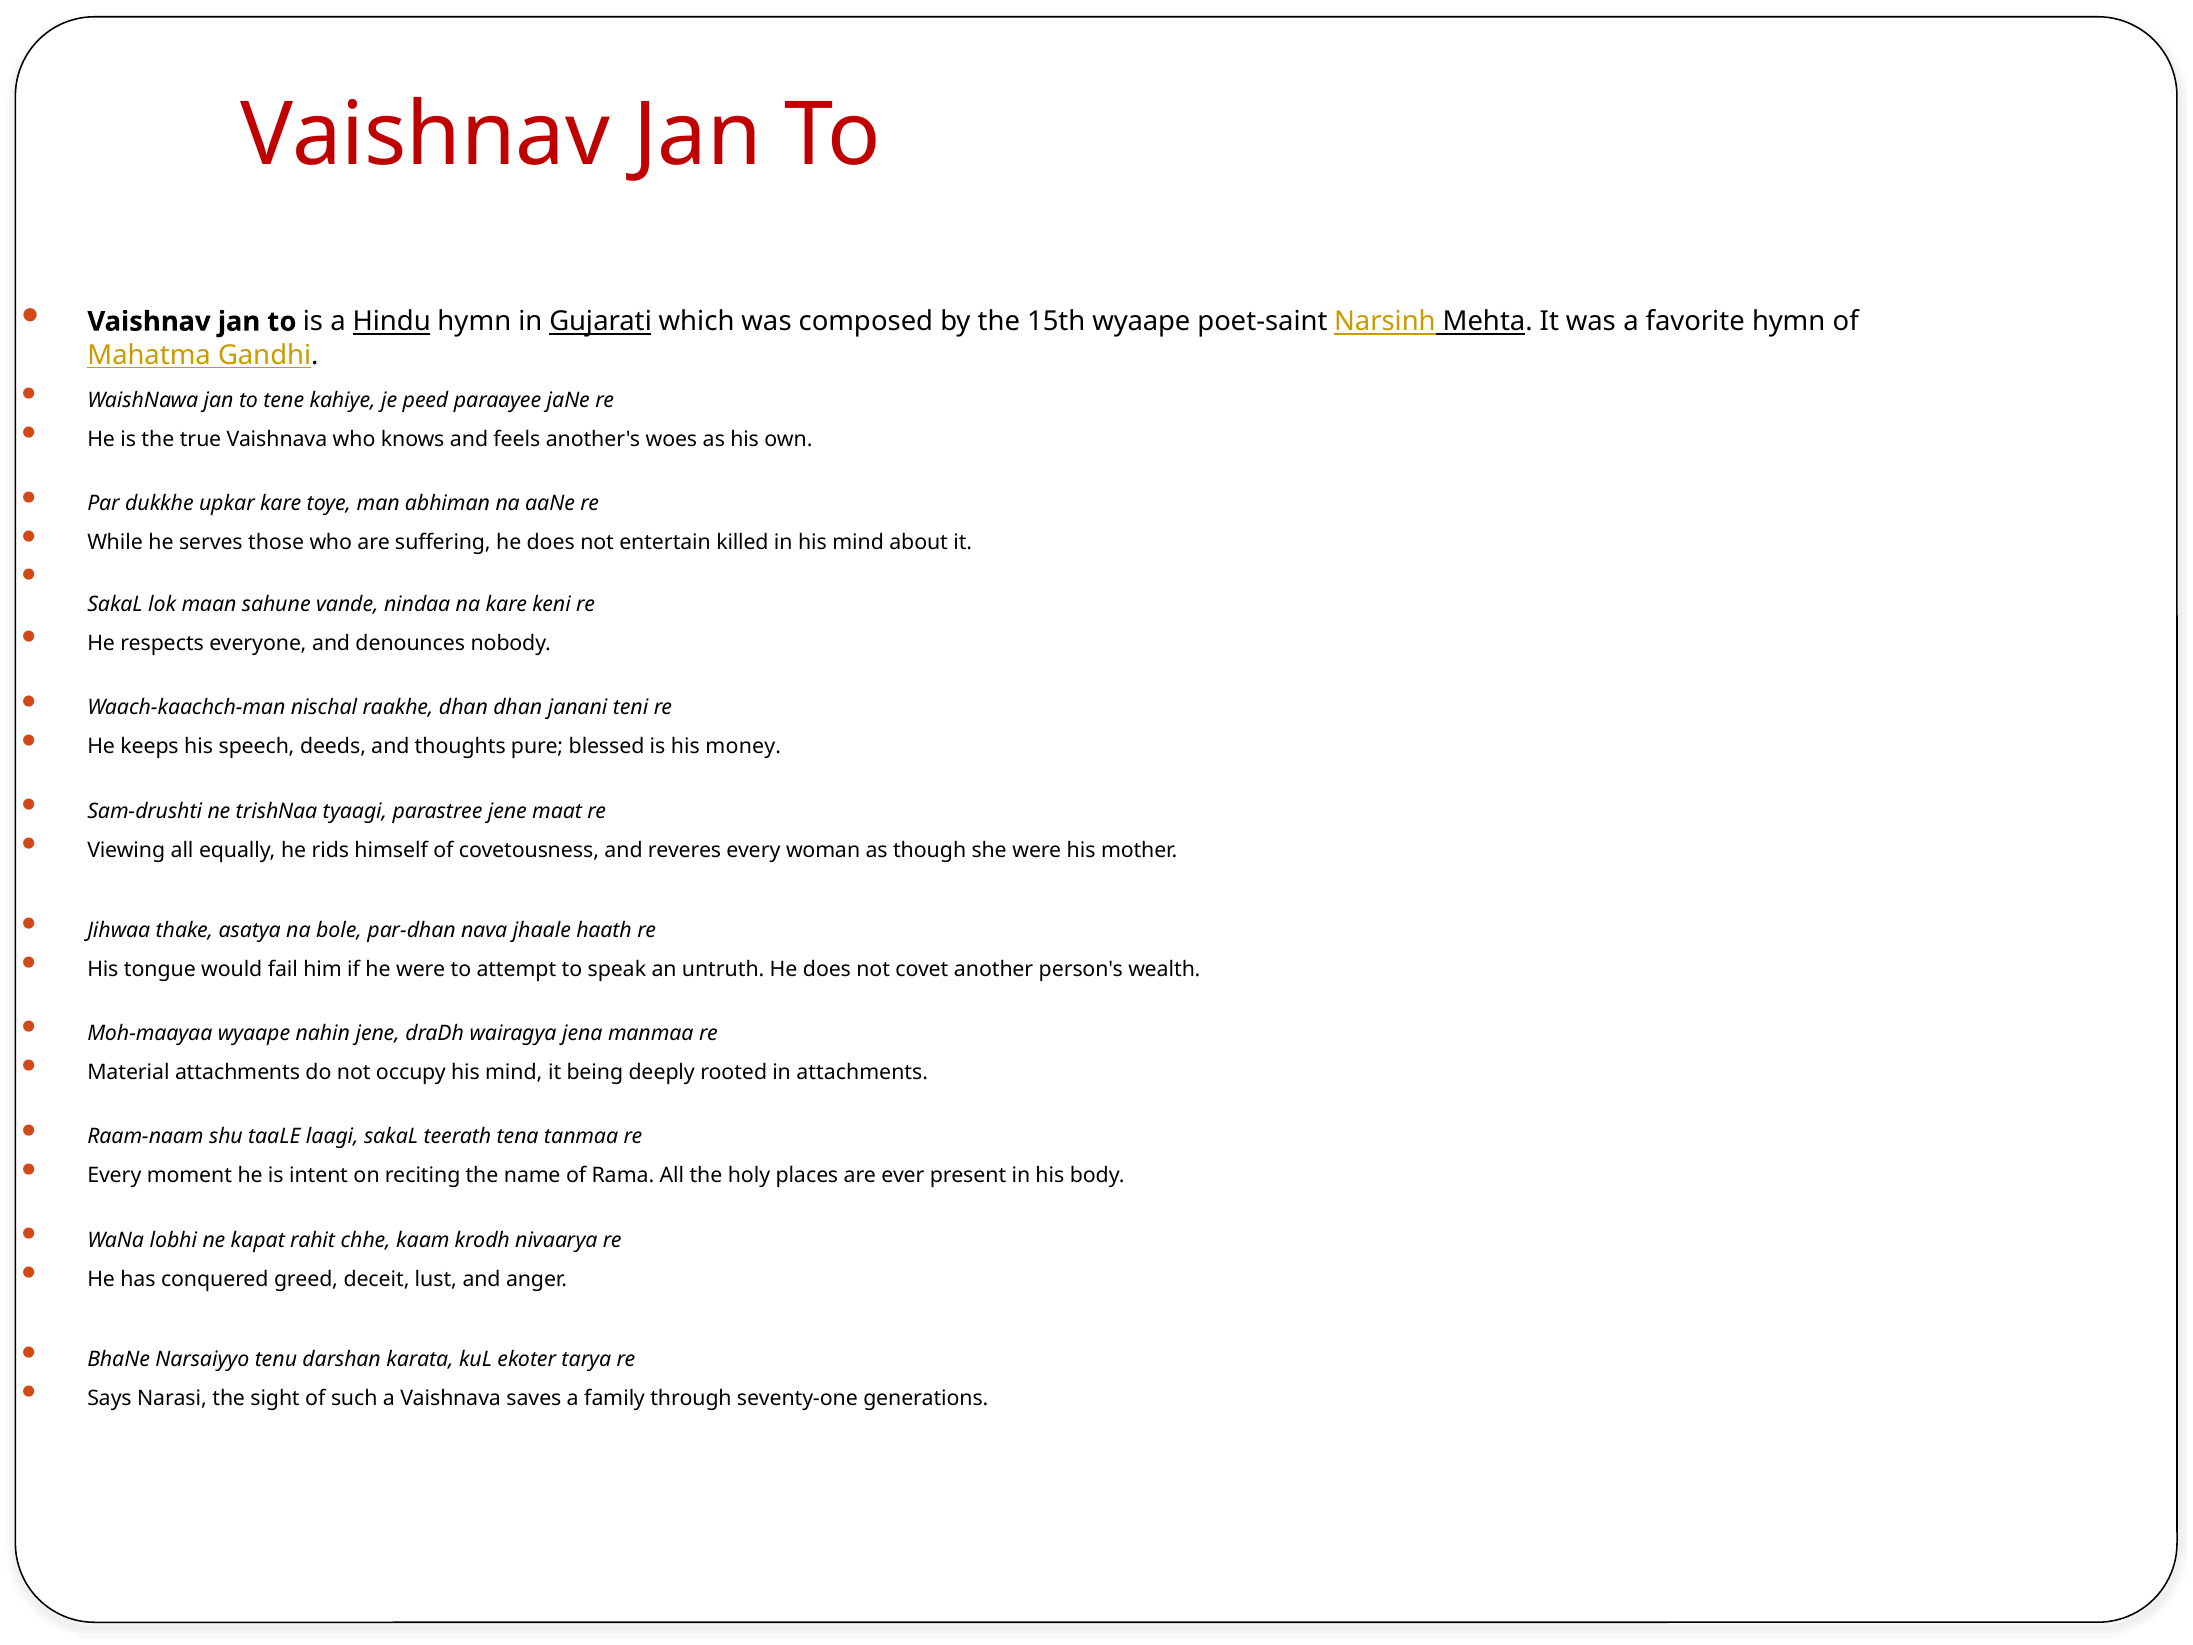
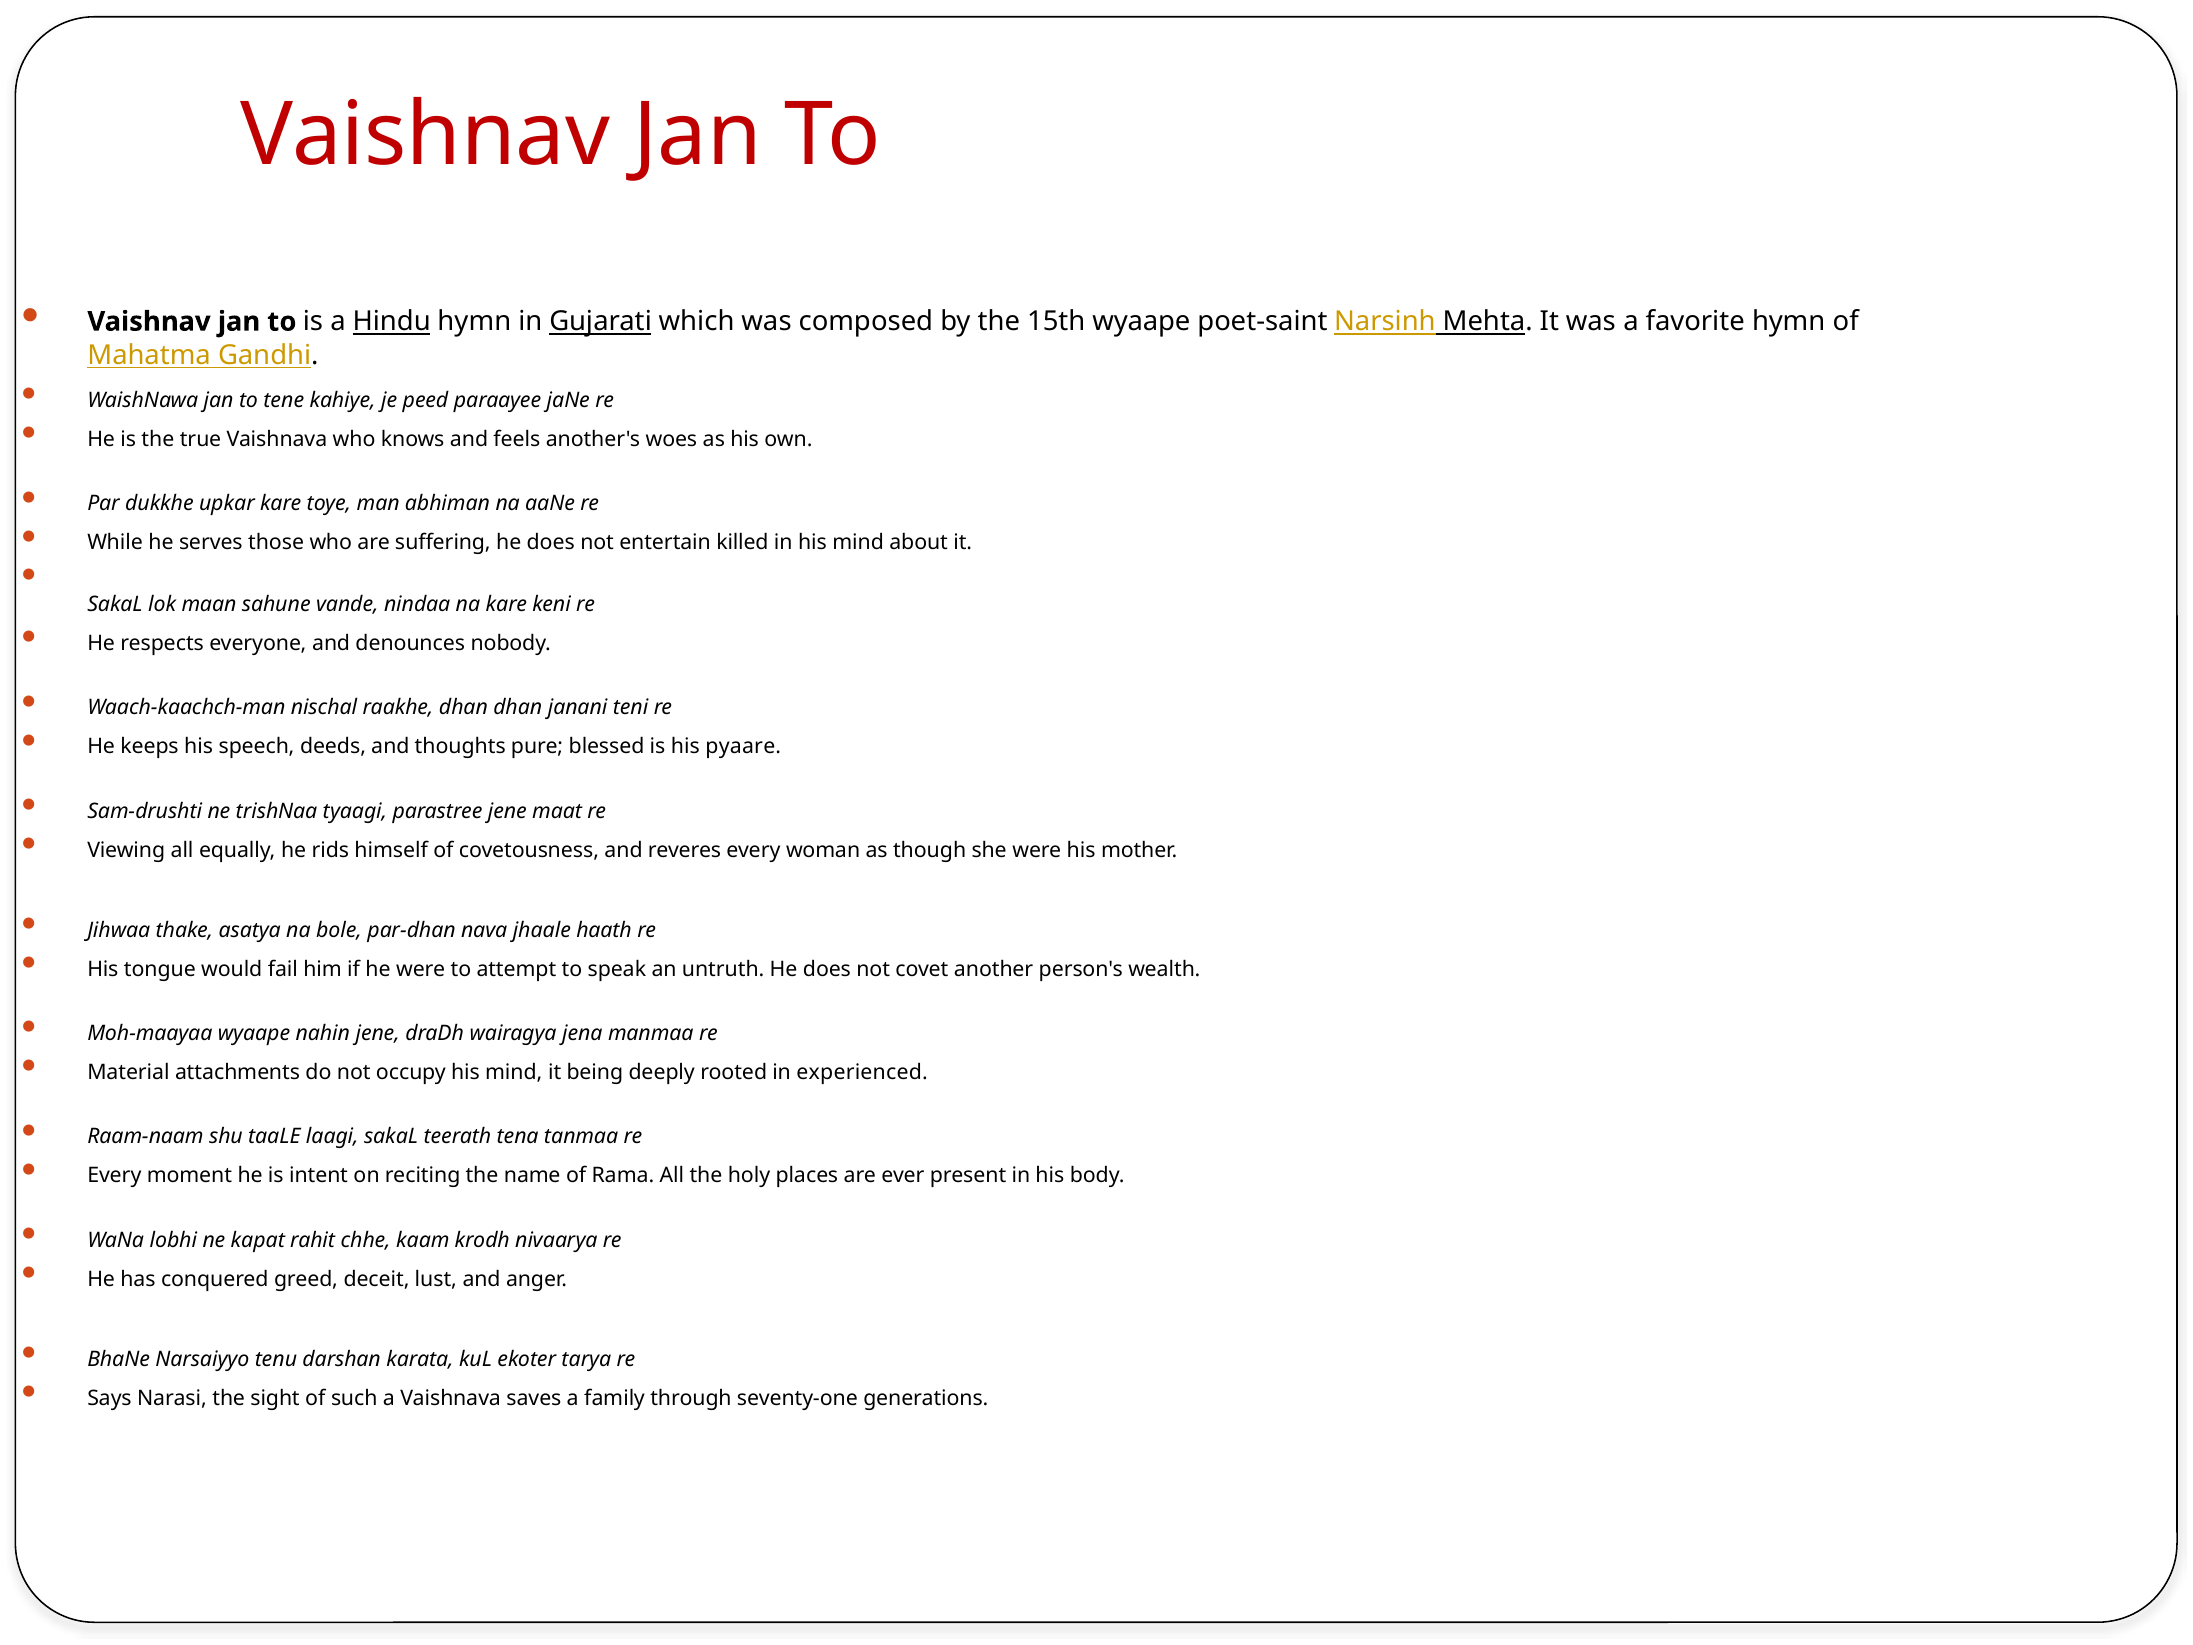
money: money -> pyaare
in attachments: attachments -> experienced
